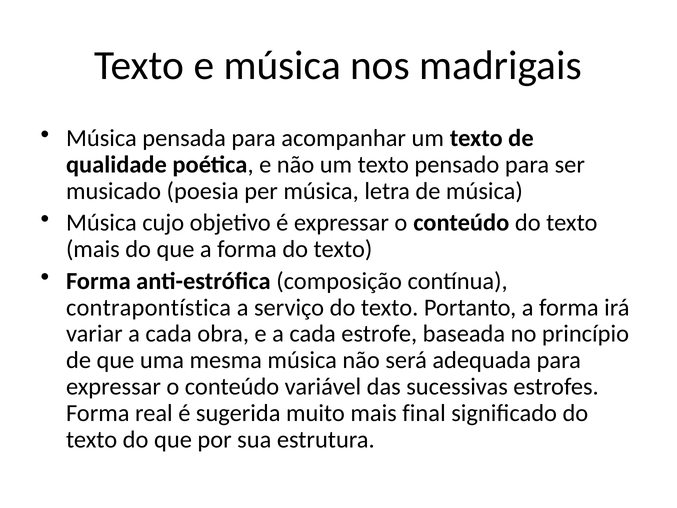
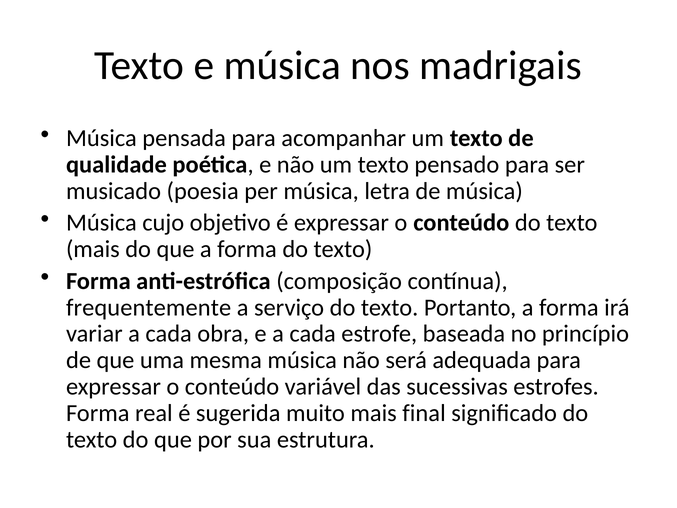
contrapontística: contrapontística -> frequentemente
